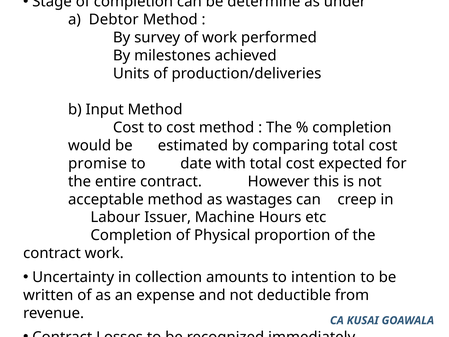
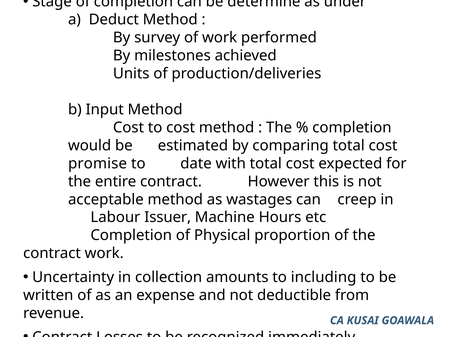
Debtor: Debtor -> Deduct
intention: intention -> including
